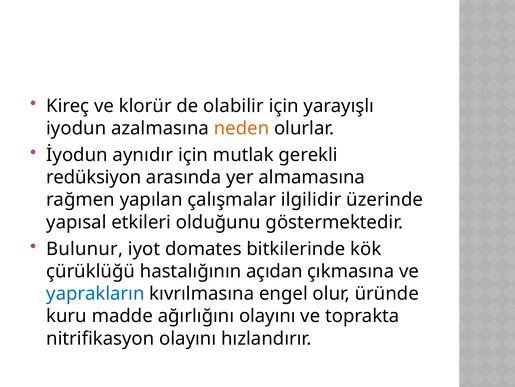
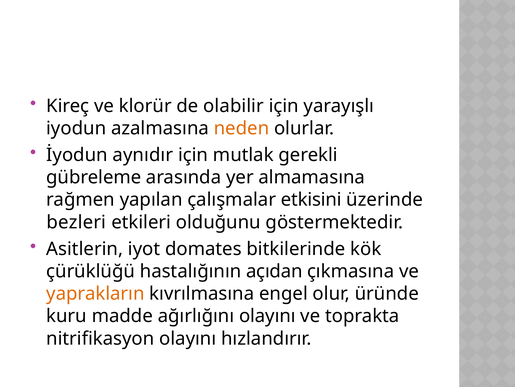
redüksiyon: redüksiyon -> gübreleme
ilgilidir: ilgilidir -> etkisini
yapısal: yapısal -> bezleri
Bulunur: Bulunur -> Asitlerin
yaprakların colour: blue -> orange
